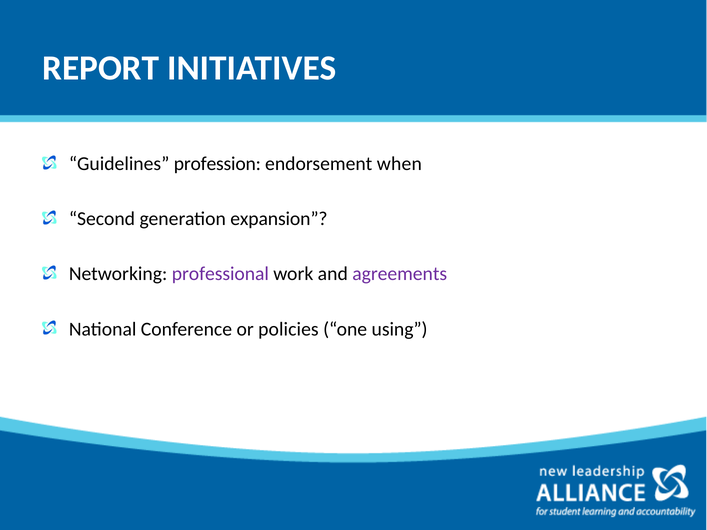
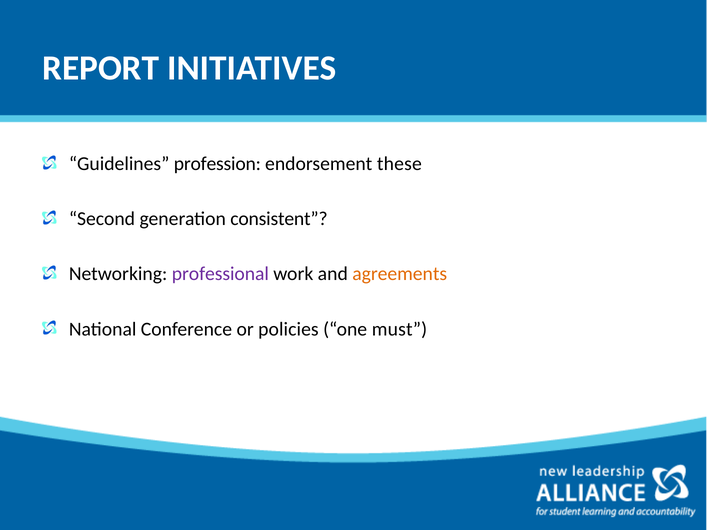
when: when -> these
expansion: expansion -> consistent
agreements colour: purple -> orange
using: using -> must
